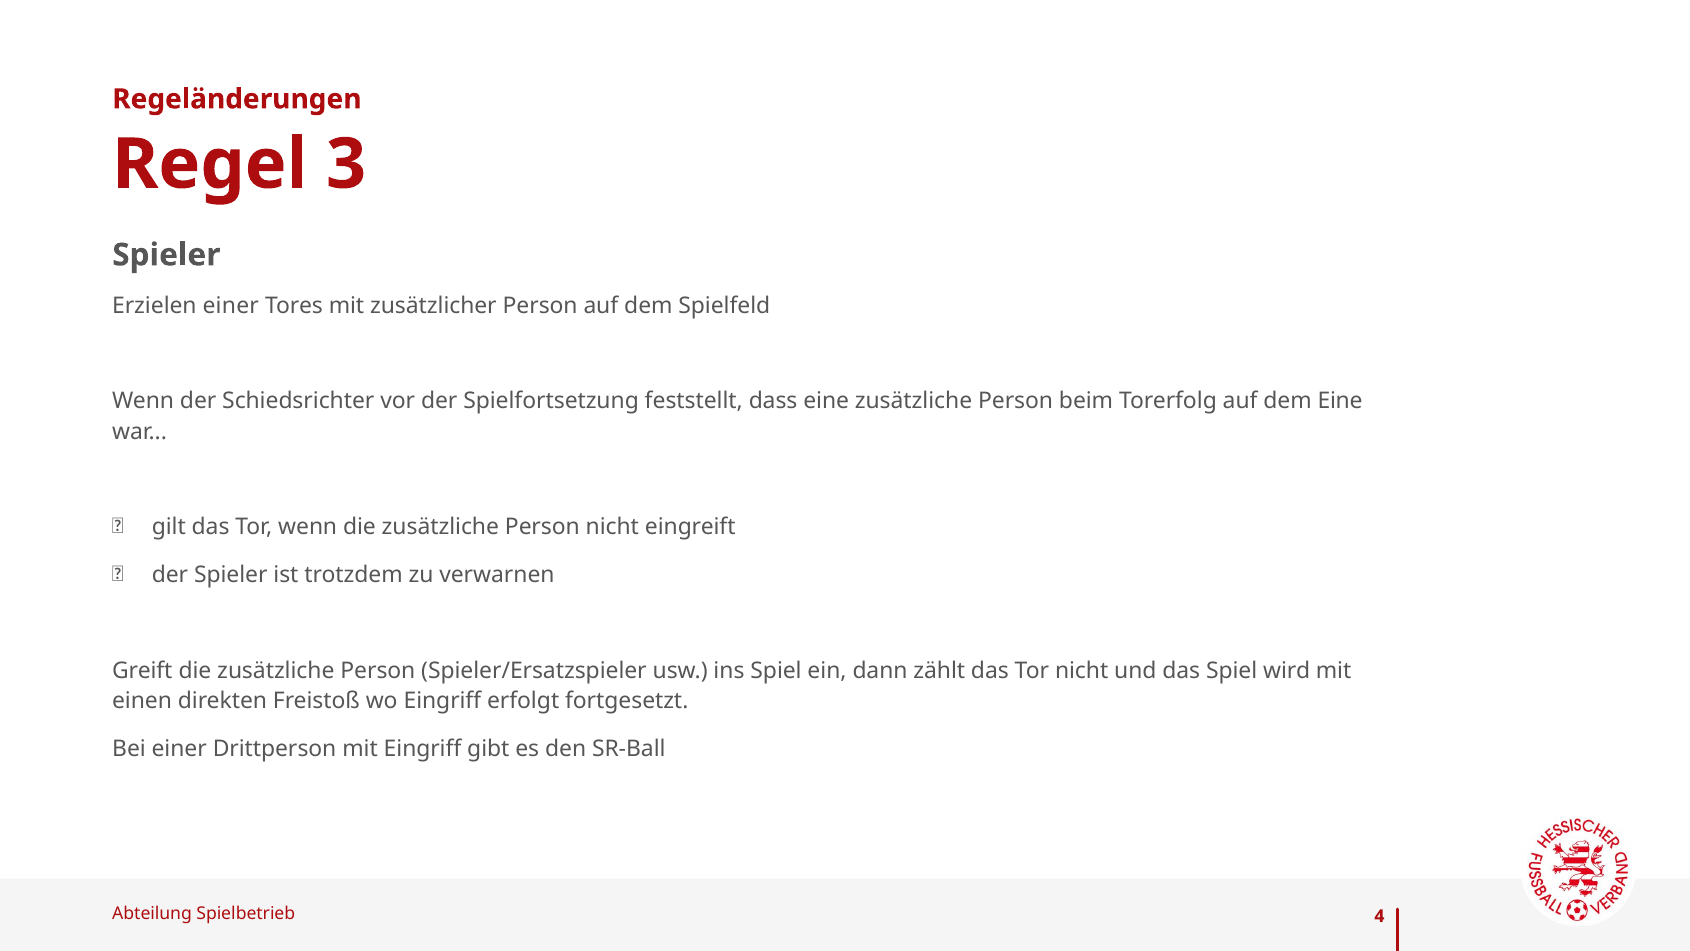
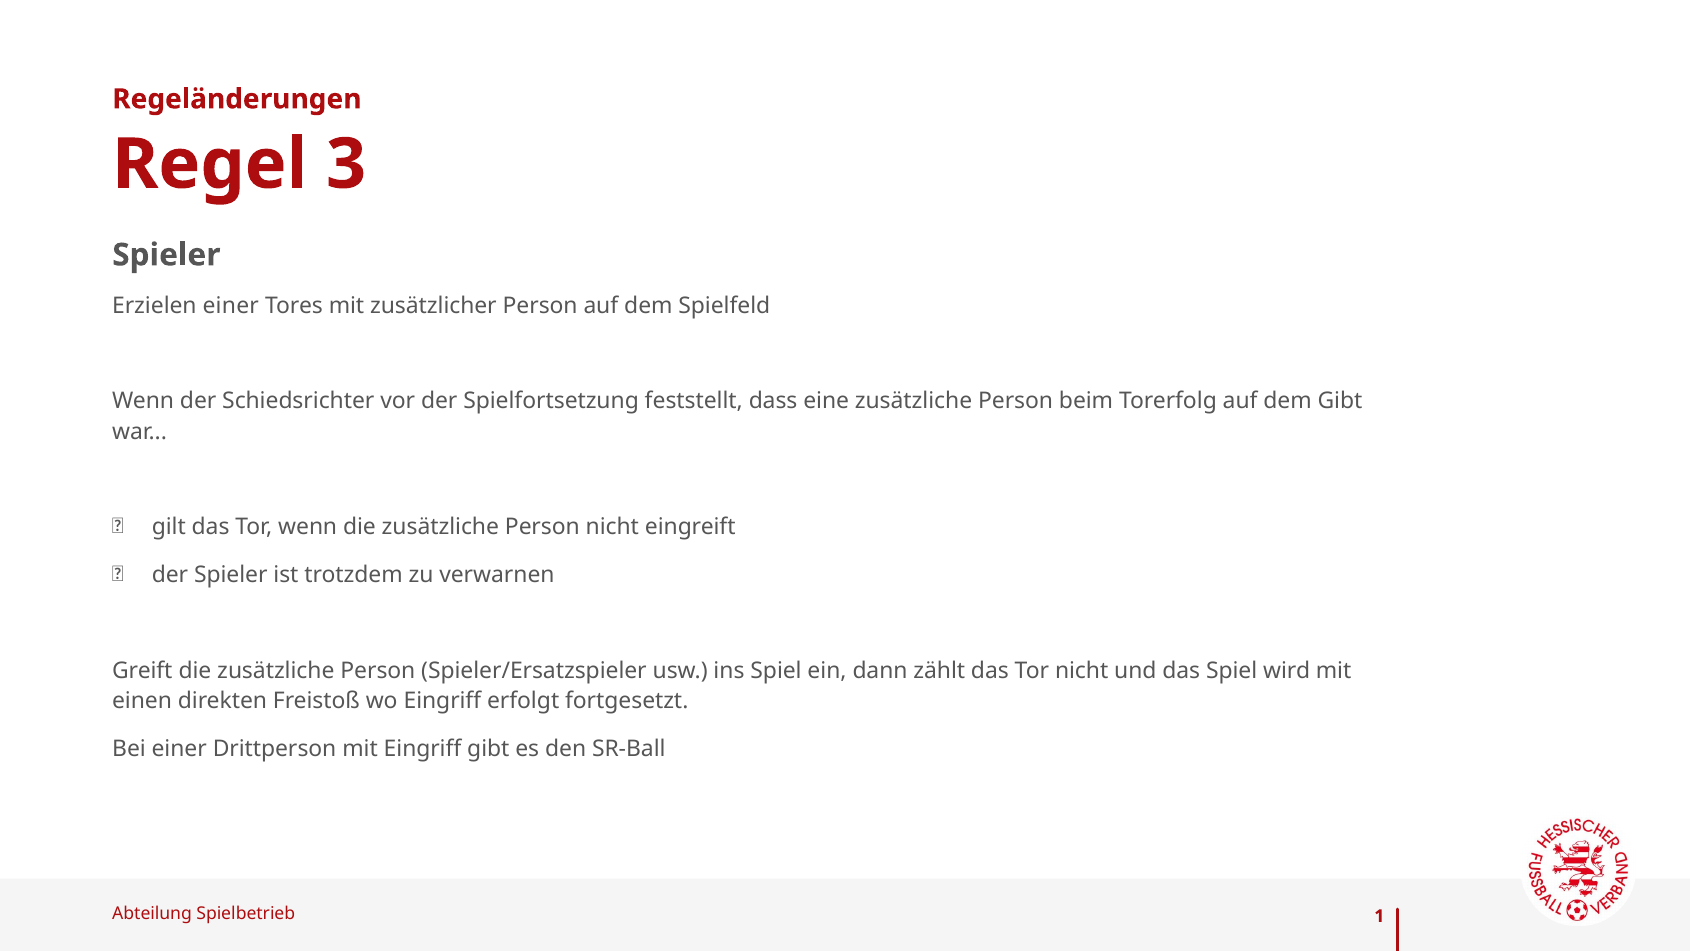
dem Eine: Eine -> Gibt
4: 4 -> 1
